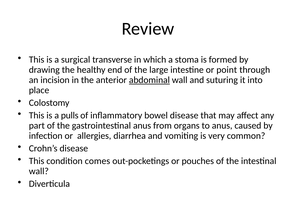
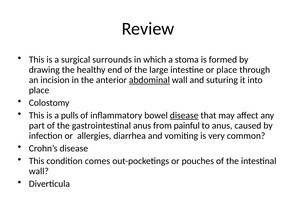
transverse: transverse -> surrounds
or point: point -> place
disease at (184, 115) underline: none -> present
organs: organs -> painful
